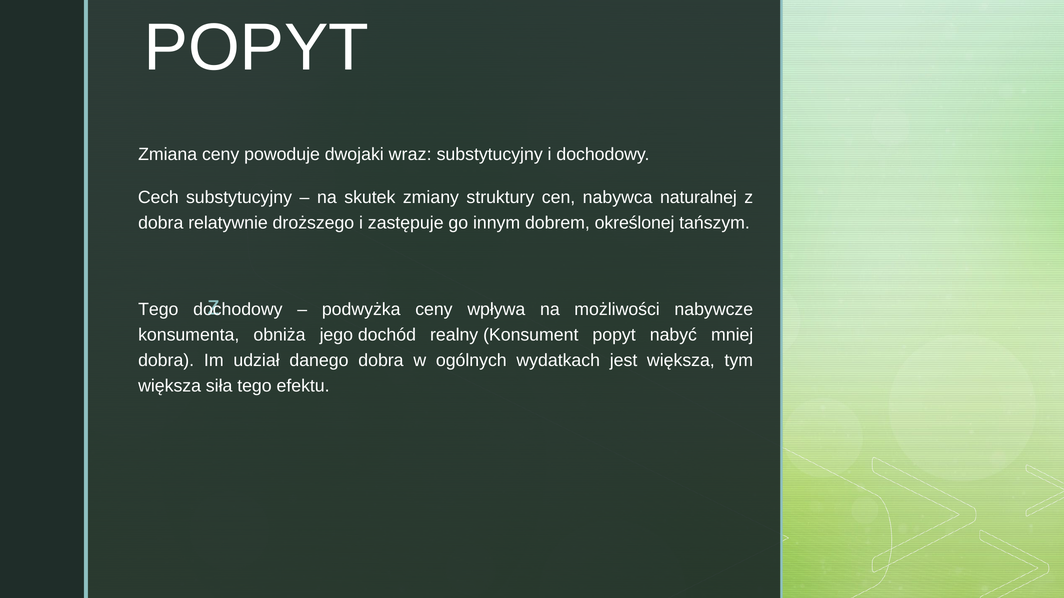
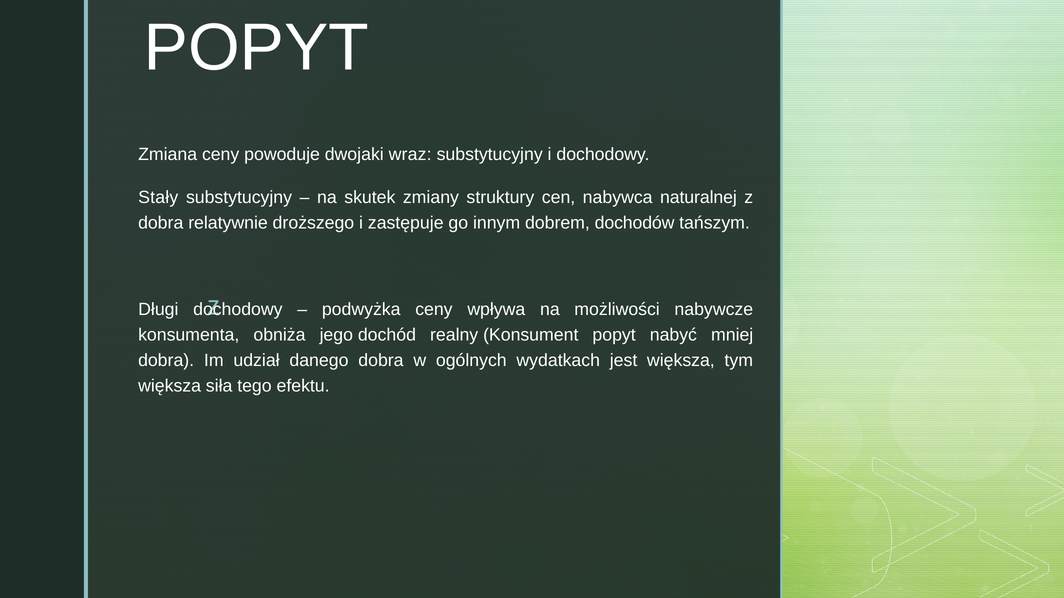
Cech: Cech -> Stały
określonej: określonej -> dochodów
Tego at (158, 310): Tego -> Długi
